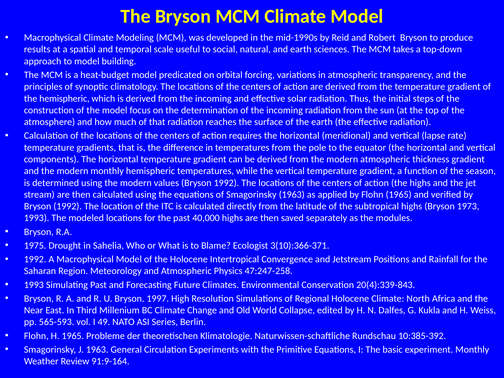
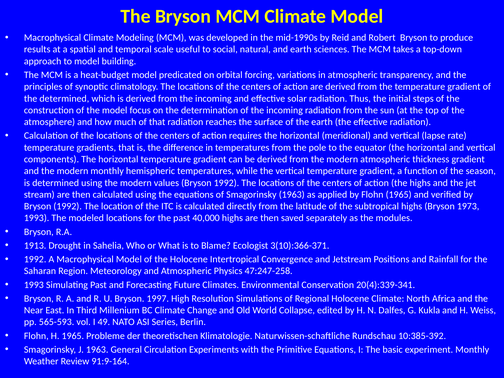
the hemispheric: hemispheric -> determined
1975: 1975 -> 1913
20(4):339-843: 20(4):339-843 -> 20(4):339-341
